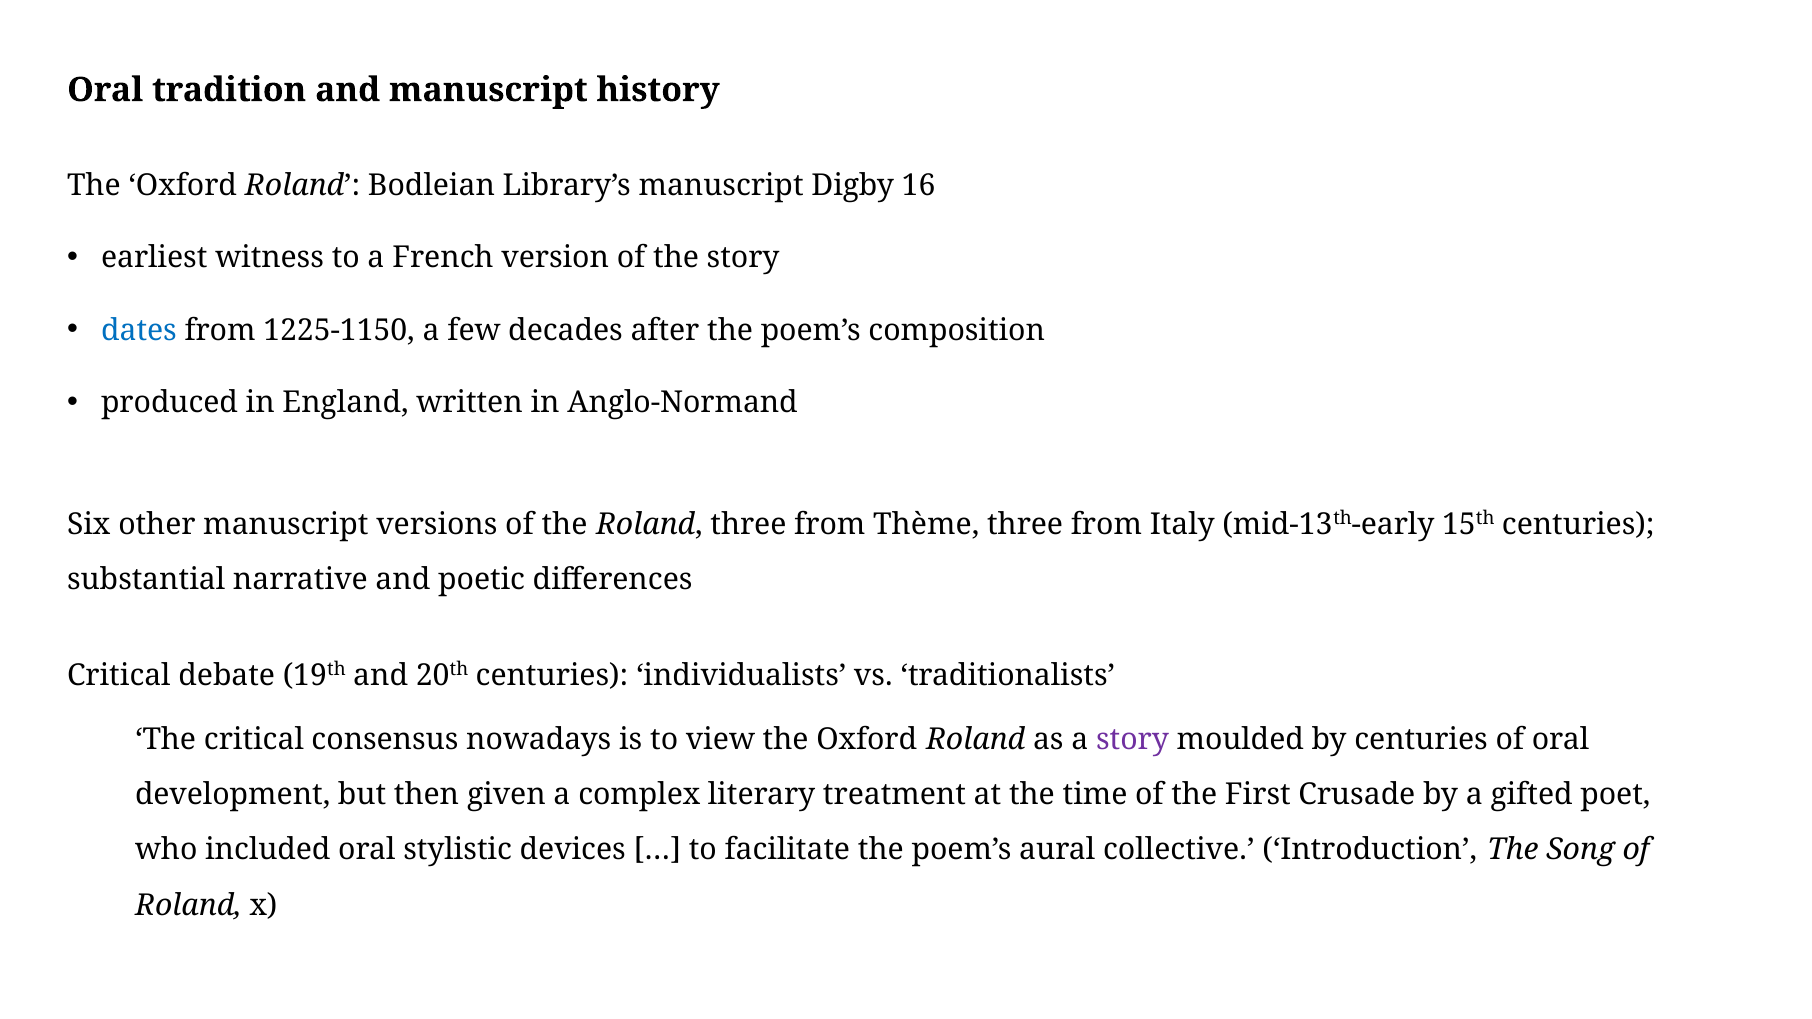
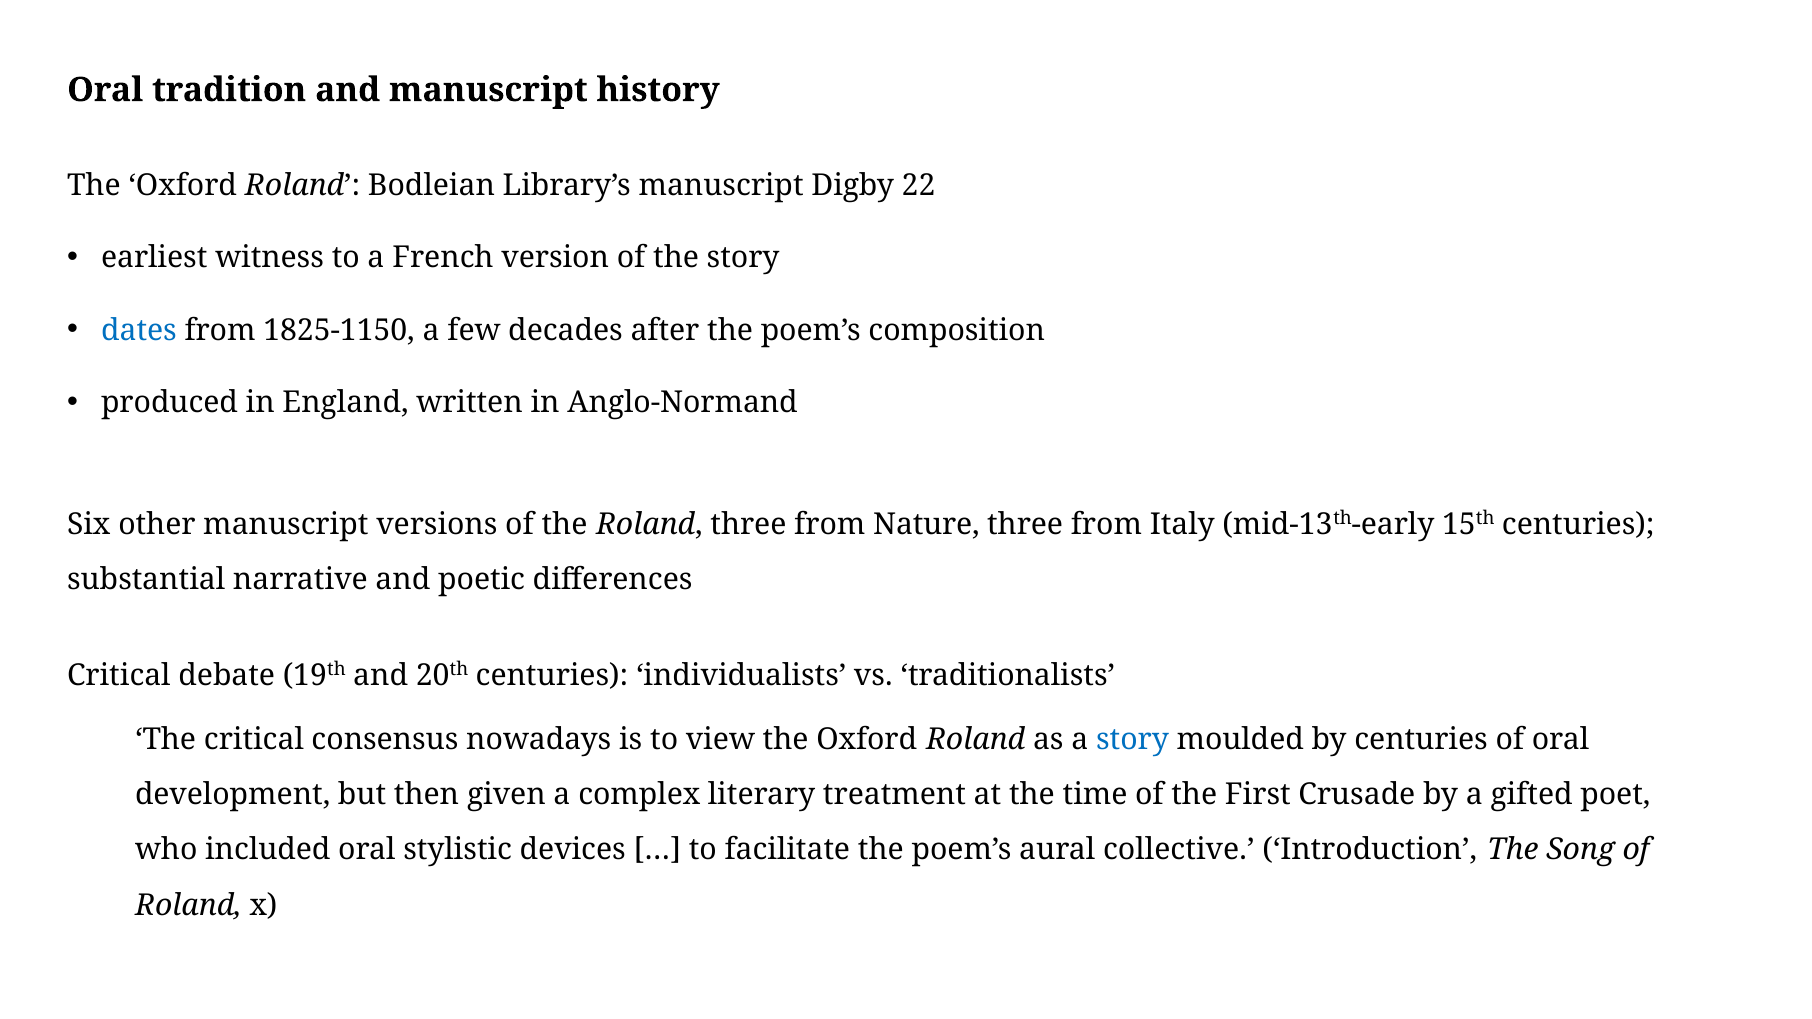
16: 16 -> 22
1225-1150: 1225-1150 -> 1825-1150
Thème: Thème -> Nature
story at (1132, 739) colour: purple -> blue
